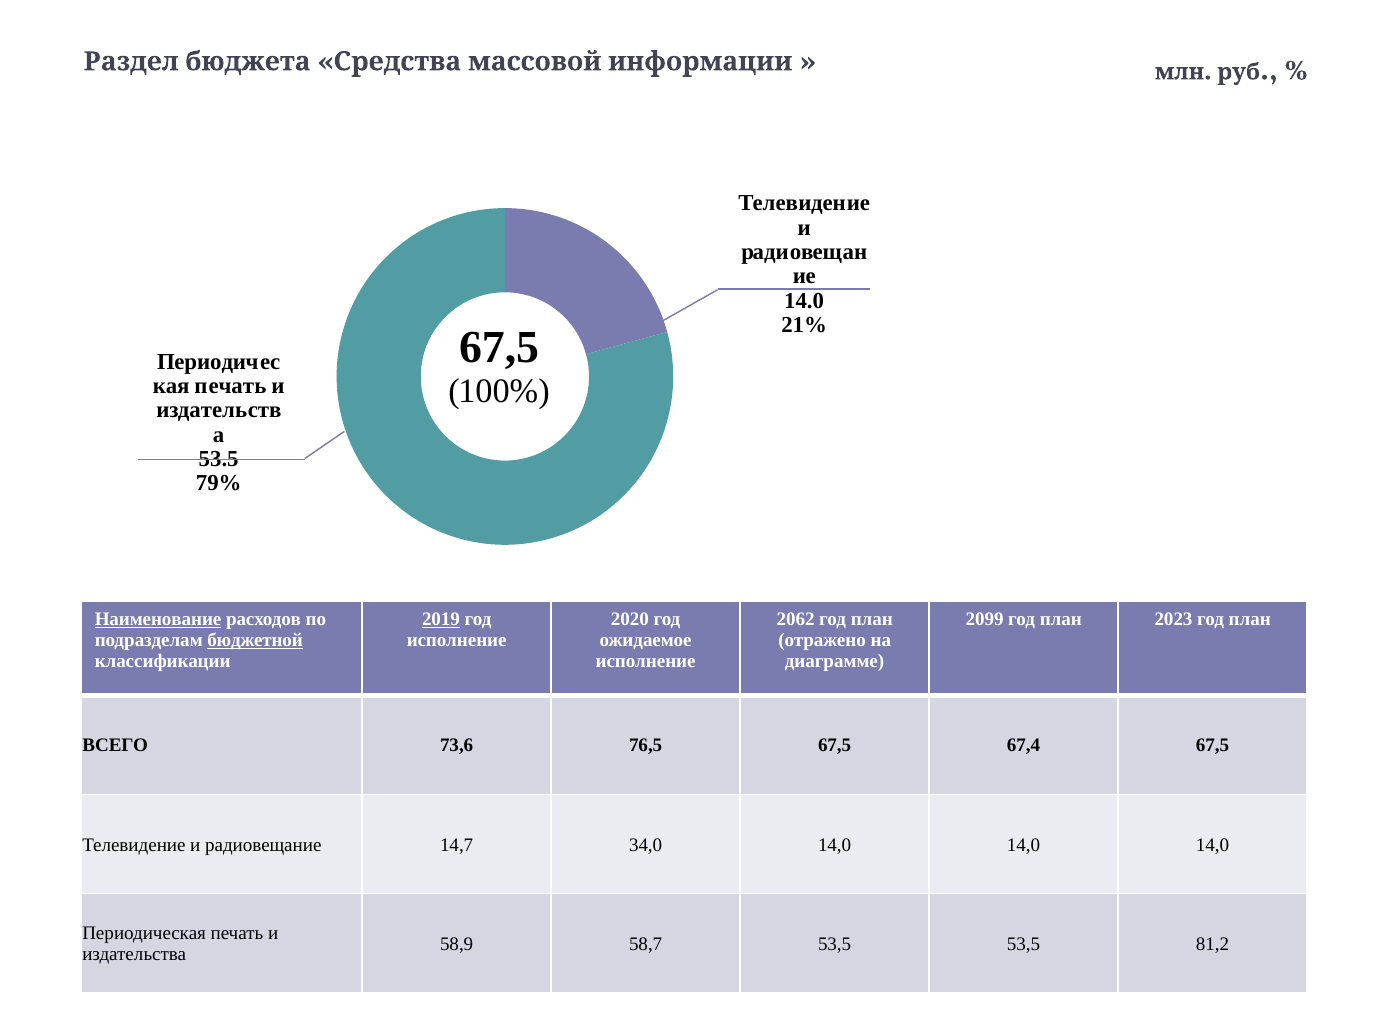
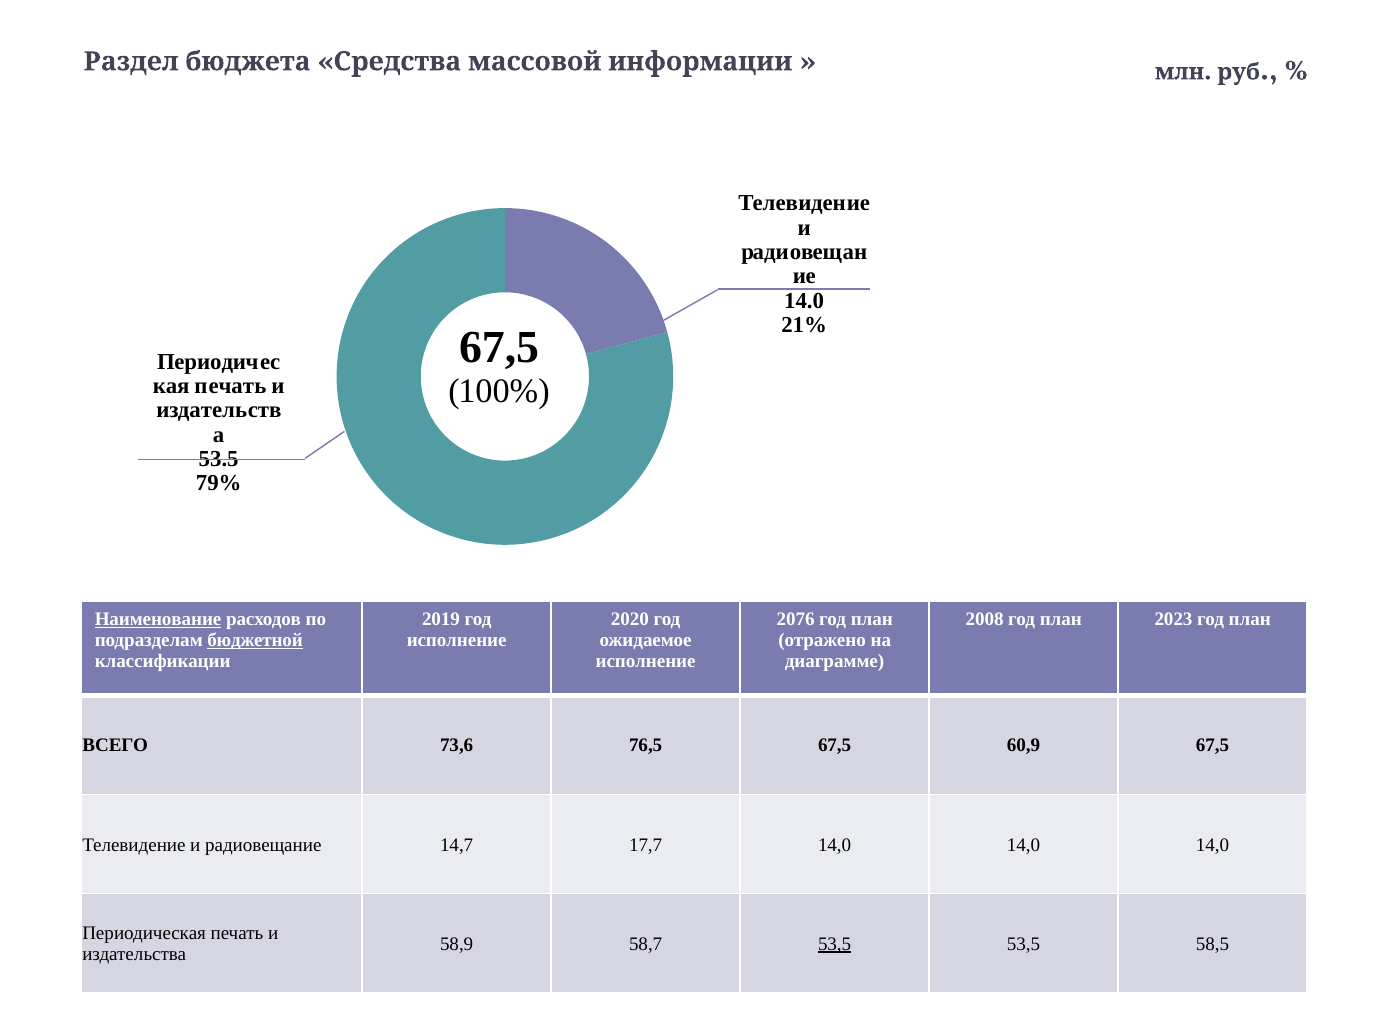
2019 underline: present -> none
2062: 2062 -> 2076
2099: 2099 -> 2008
67,4: 67,4 -> 60,9
34,0: 34,0 -> 17,7
53,5 at (835, 944) underline: none -> present
81,2: 81,2 -> 58,5
